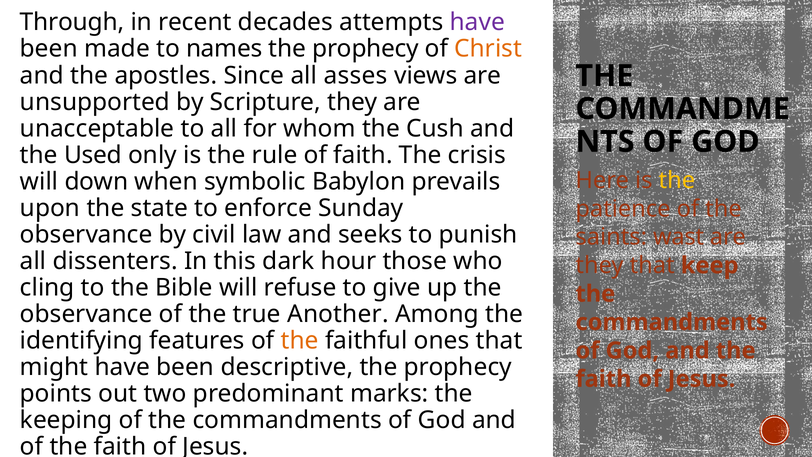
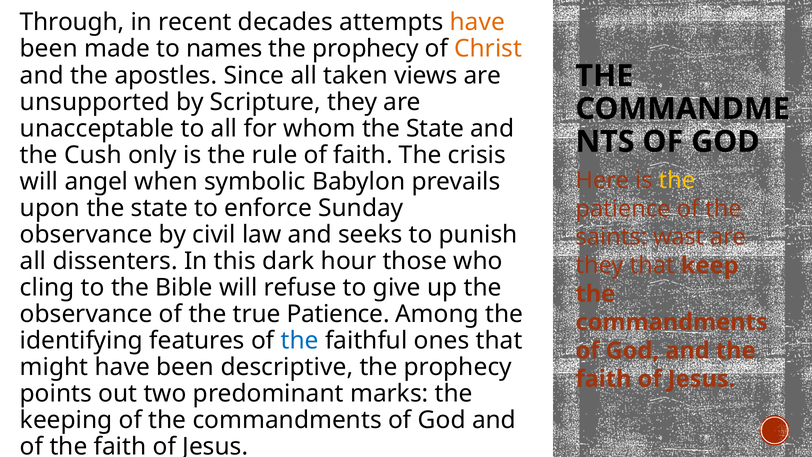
have at (477, 22) colour: purple -> orange
asses: asses -> taken
whom the Cush: Cush -> State
Used: Used -> Cush
down: down -> angel
true Another: Another -> Patience
the at (300, 340) colour: orange -> blue
